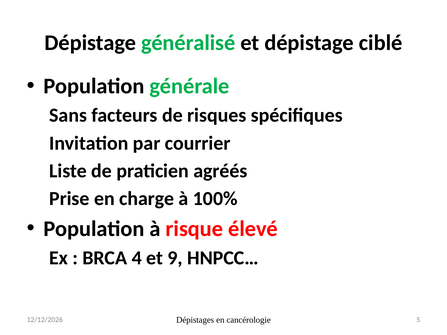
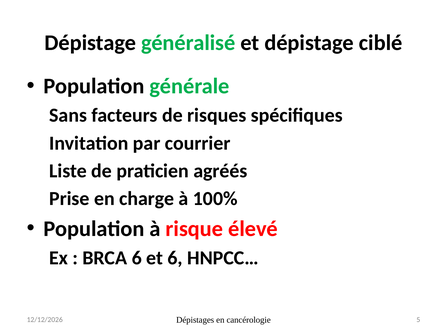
BRCA 4: 4 -> 6
et 9: 9 -> 6
